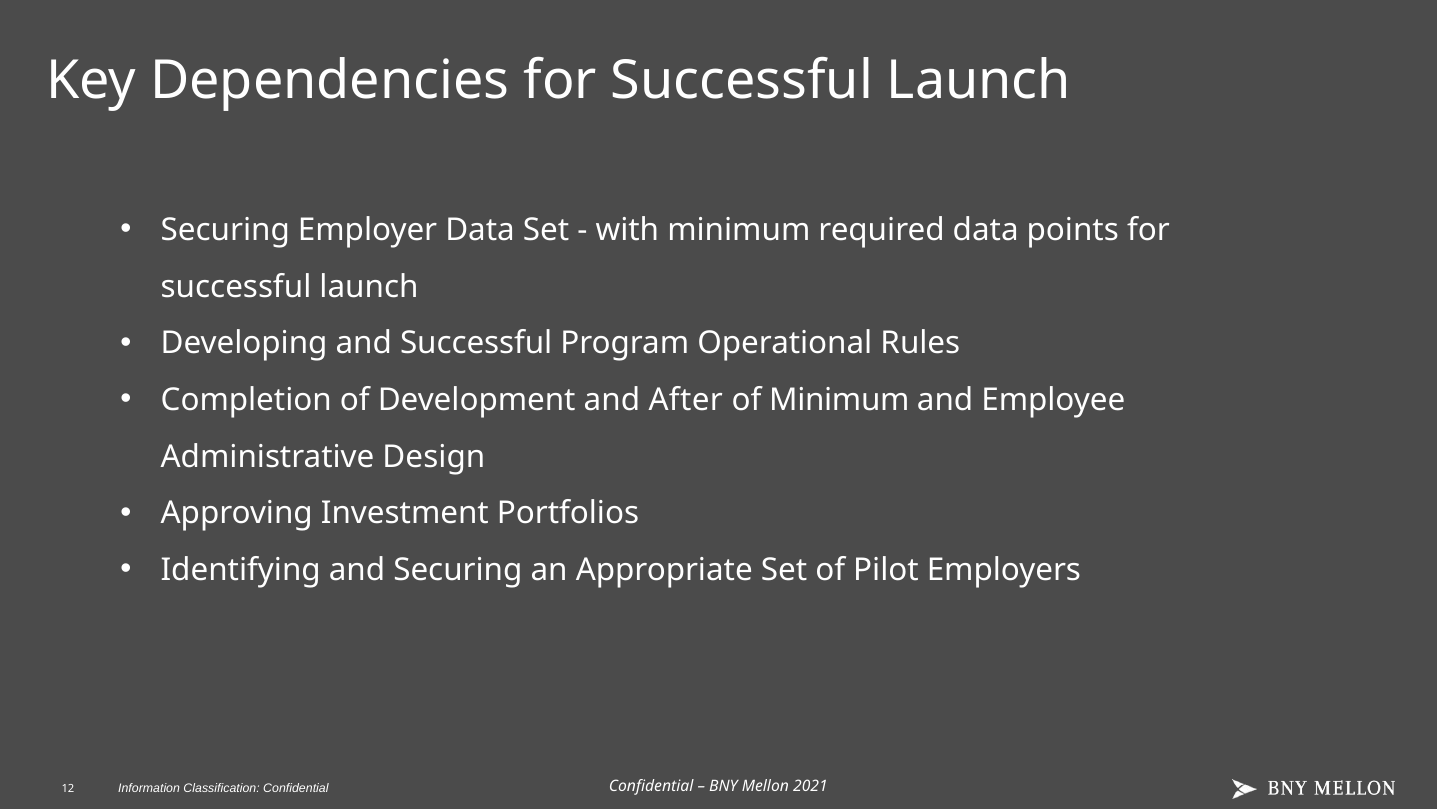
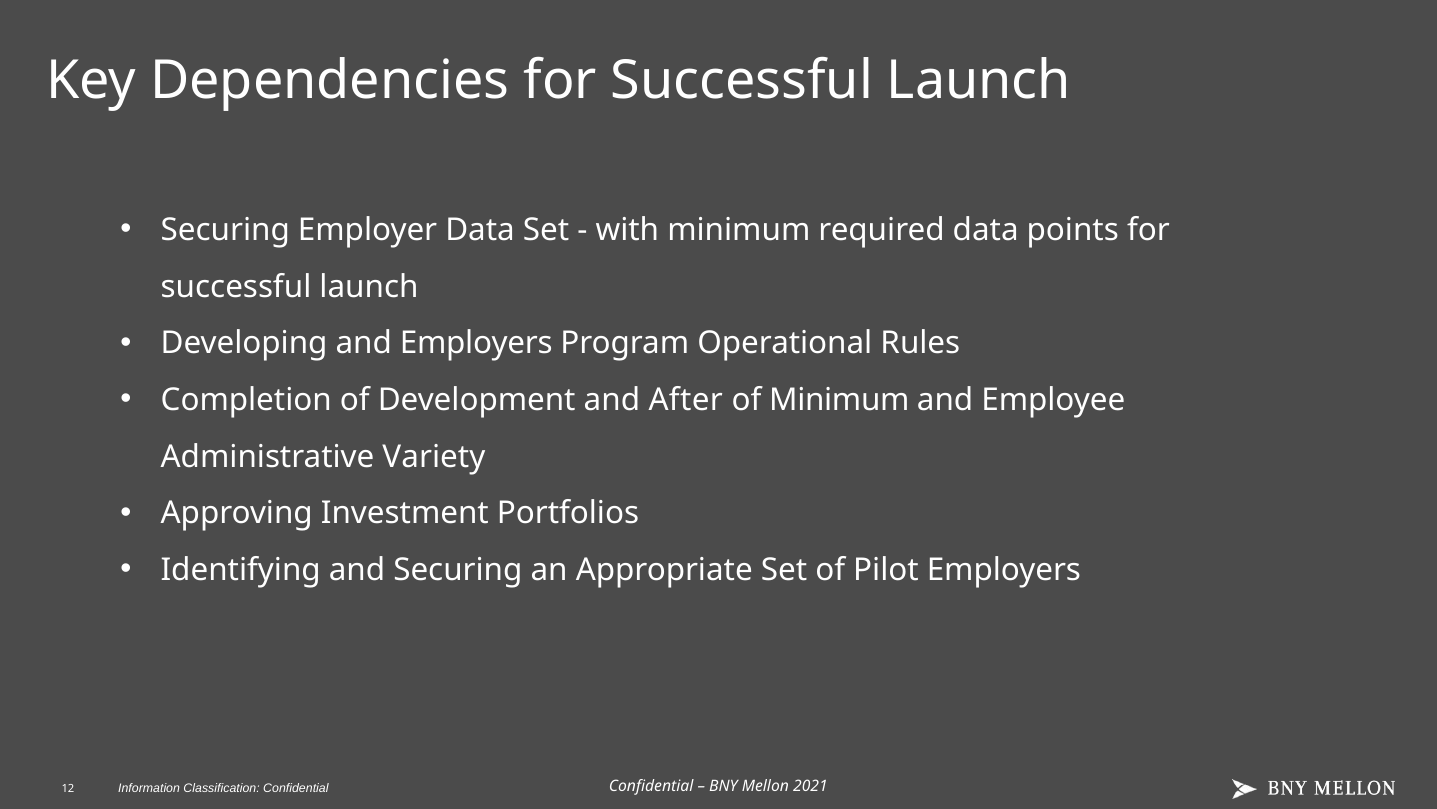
and Successful: Successful -> Employers
Design: Design -> Variety
